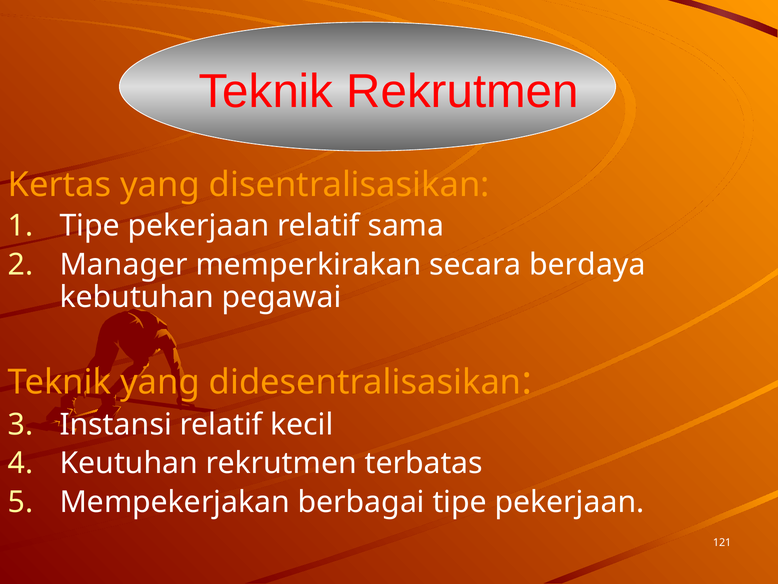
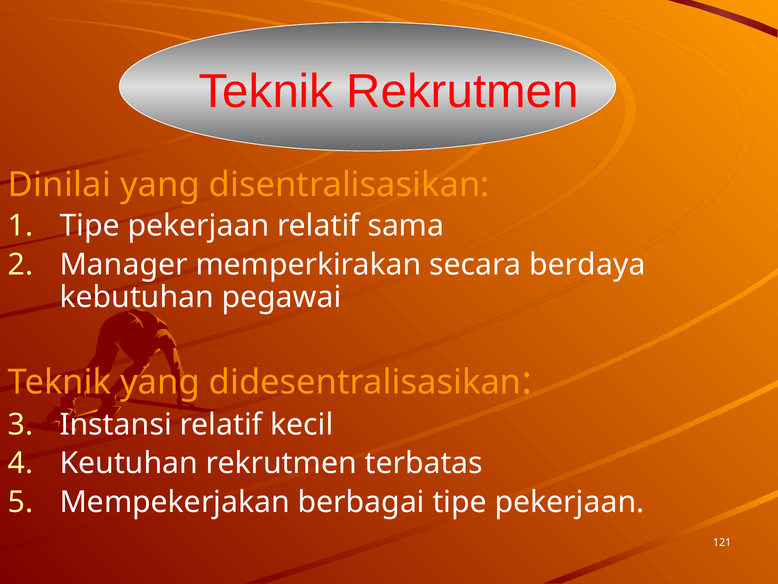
Kertas: Kertas -> Dinilai
